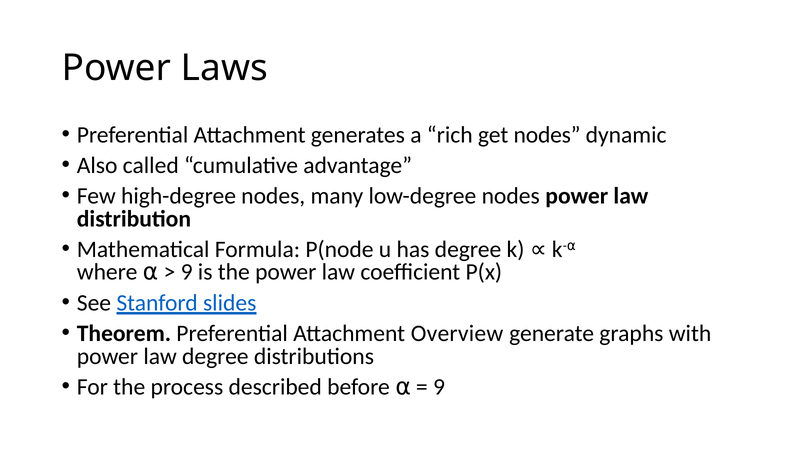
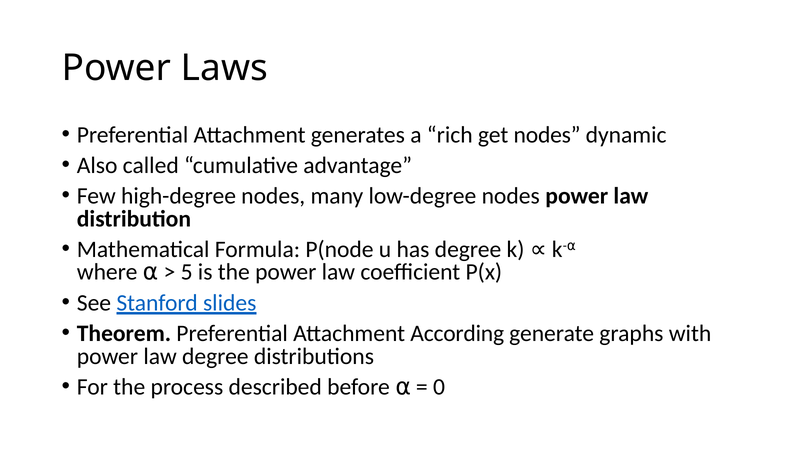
9 at (187, 272): 9 -> 5
Overview: Overview -> According
9 at (439, 387): 9 -> 0
